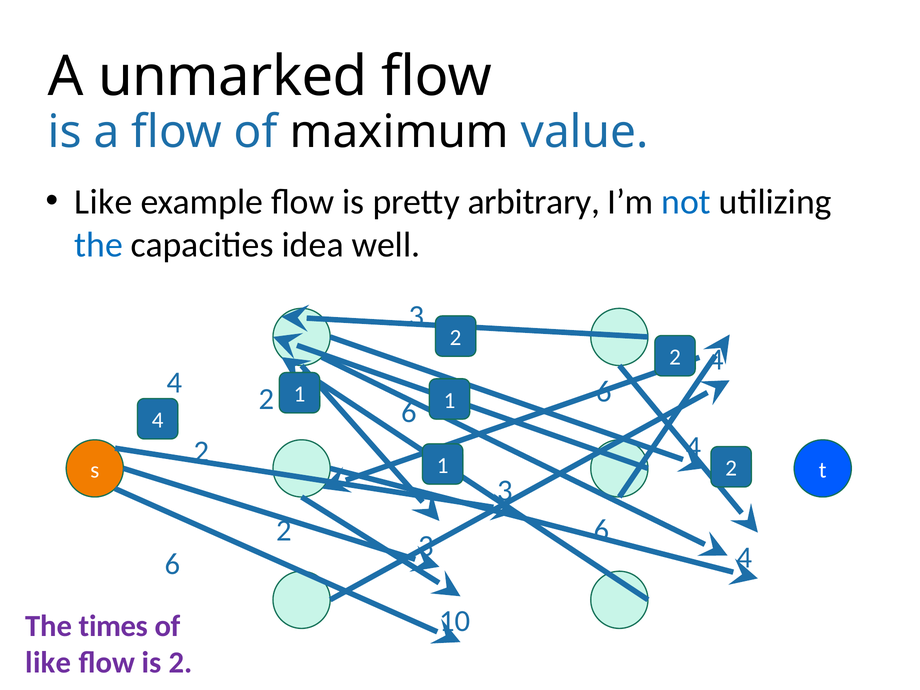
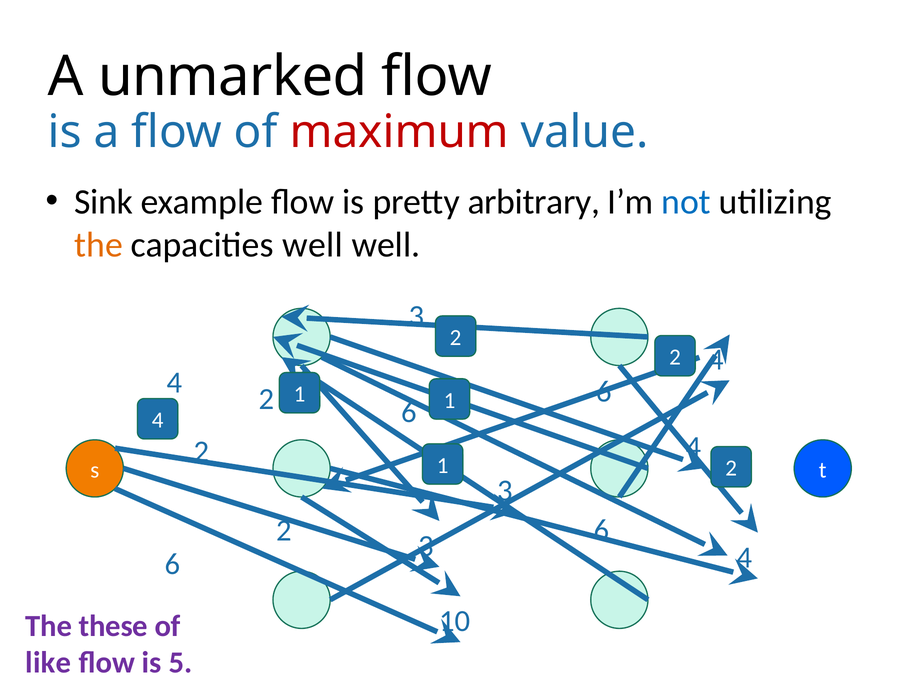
maximum colour: black -> red
Like at (103, 202): Like -> Sink
the at (99, 245) colour: blue -> orange
capacities idea: idea -> well
times: times -> these
is 2: 2 -> 5
